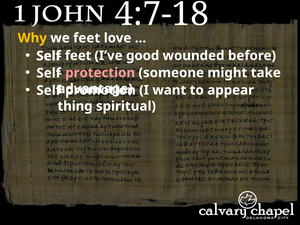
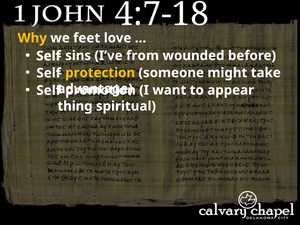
feet at (78, 56): feet -> sins
good: good -> from
protection colour: pink -> yellow
